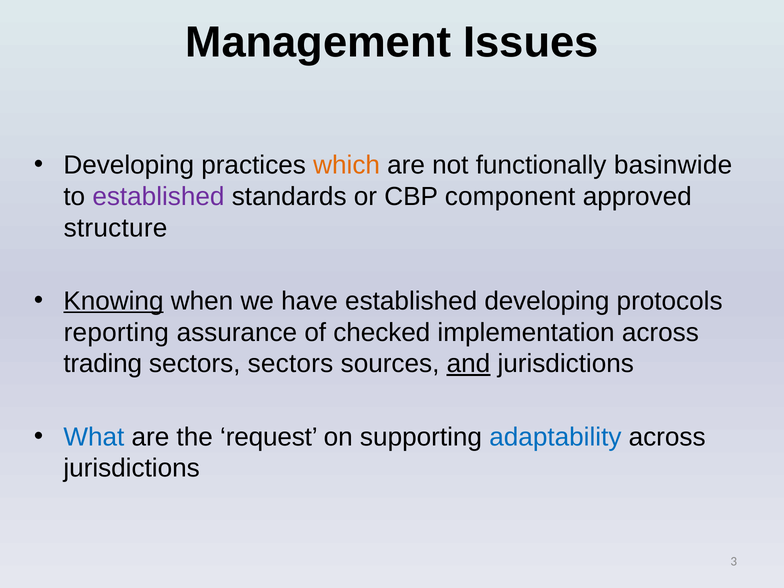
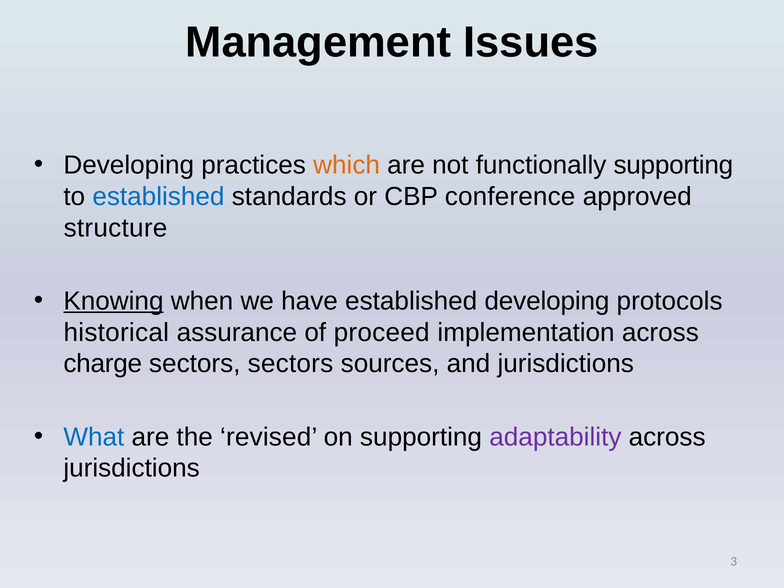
functionally basinwide: basinwide -> supporting
established at (158, 197) colour: purple -> blue
component: component -> conference
reporting: reporting -> historical
checked: checked -> proceed
trading: trading -> charge
and underline: present -> none
request: request -> revised
adaptability colour: blue -> purple
